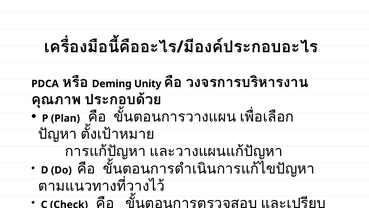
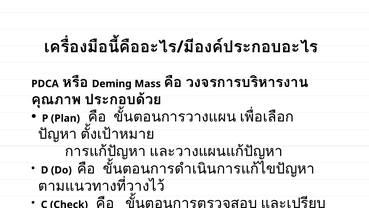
Unity: Unity -> Mass
